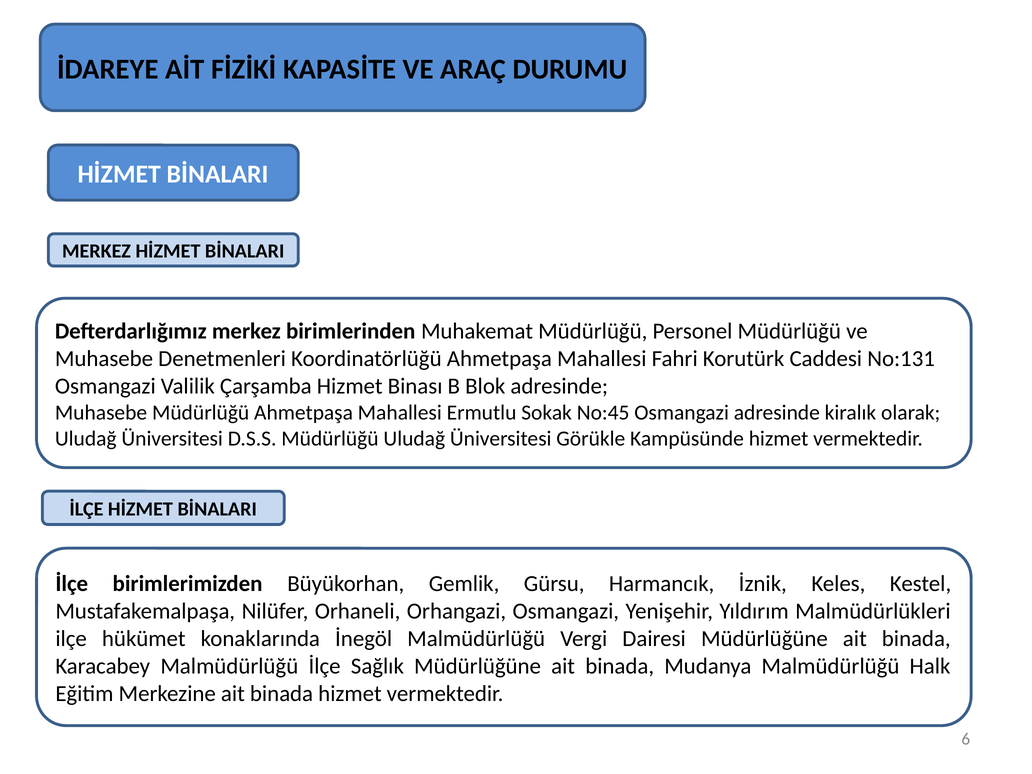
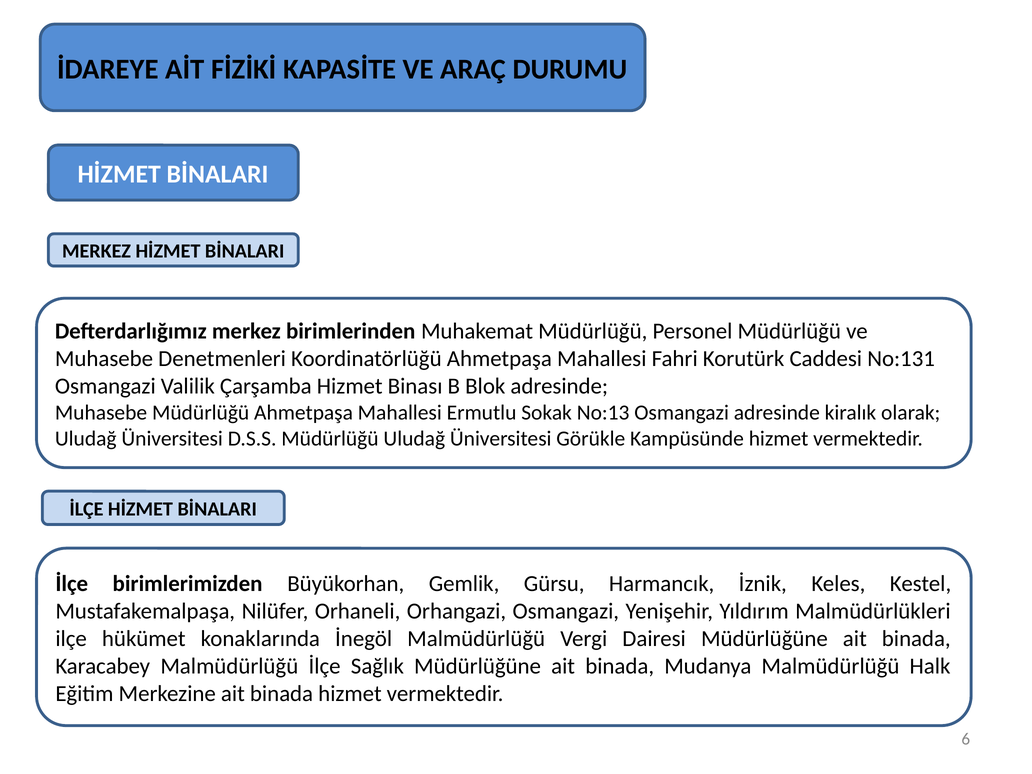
No:45: No:45 -> No:13
